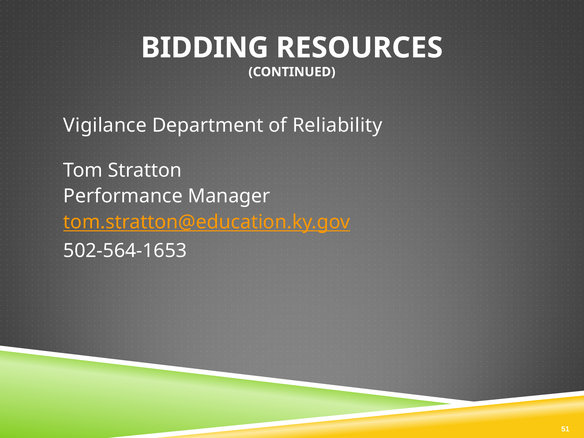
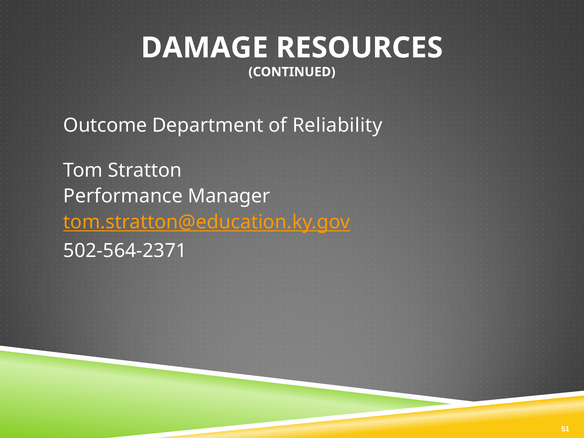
BIDDING: BIDDING -> DAMAGE
Vigilance: Vigilance -> Outcome
502-564-1653: 502-564-1653 -> 502-564-2371
